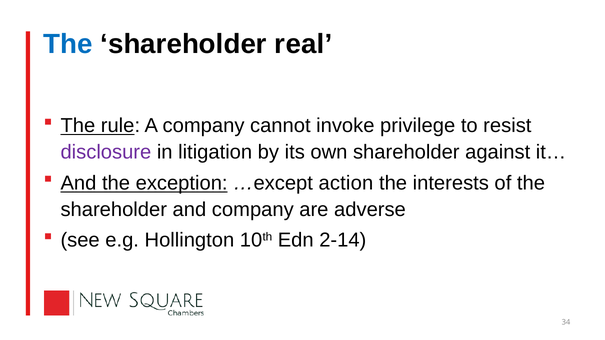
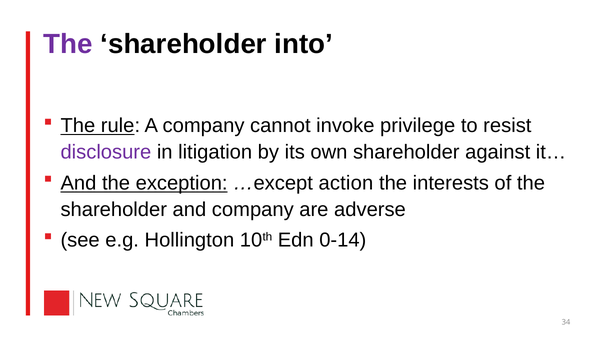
The at (68, 44) colour: blue -> purple
real: real -> into
2-14: 2-14 -> 0-14
